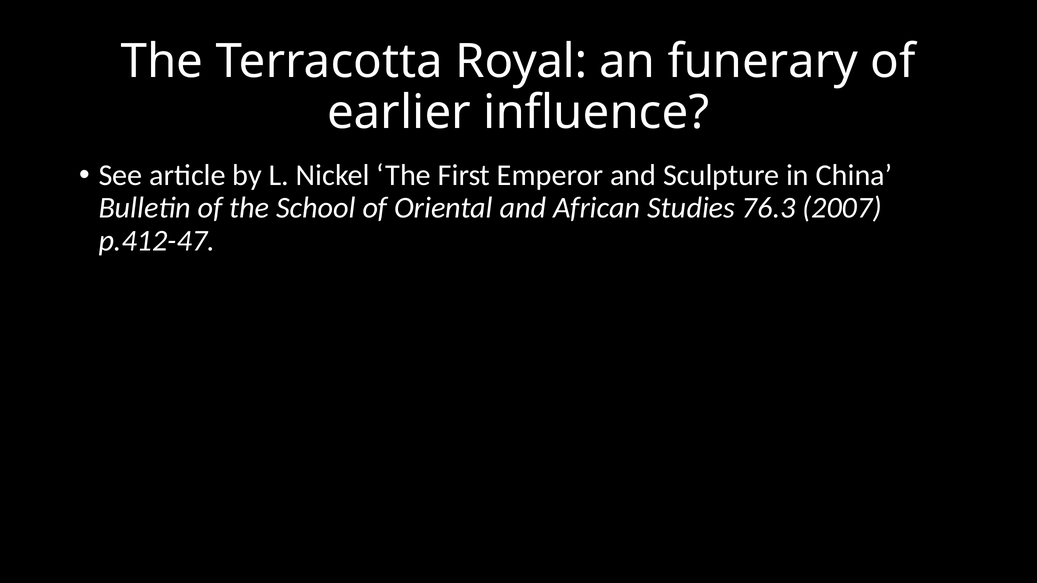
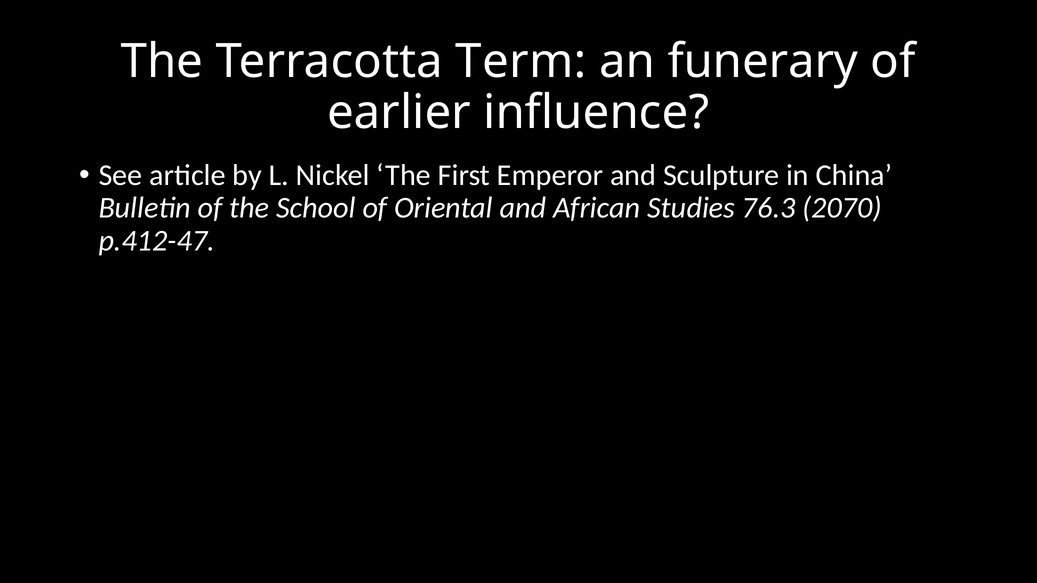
Royal: Royal -> Term
2007: 2007 -> 2070
